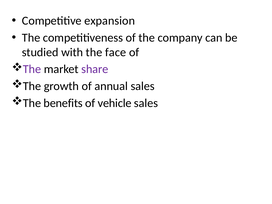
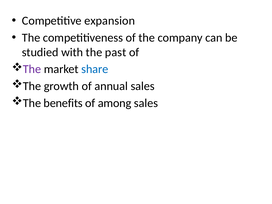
face: face -> past
share colour: purple -> blue
vehicle: vehicle -> among
